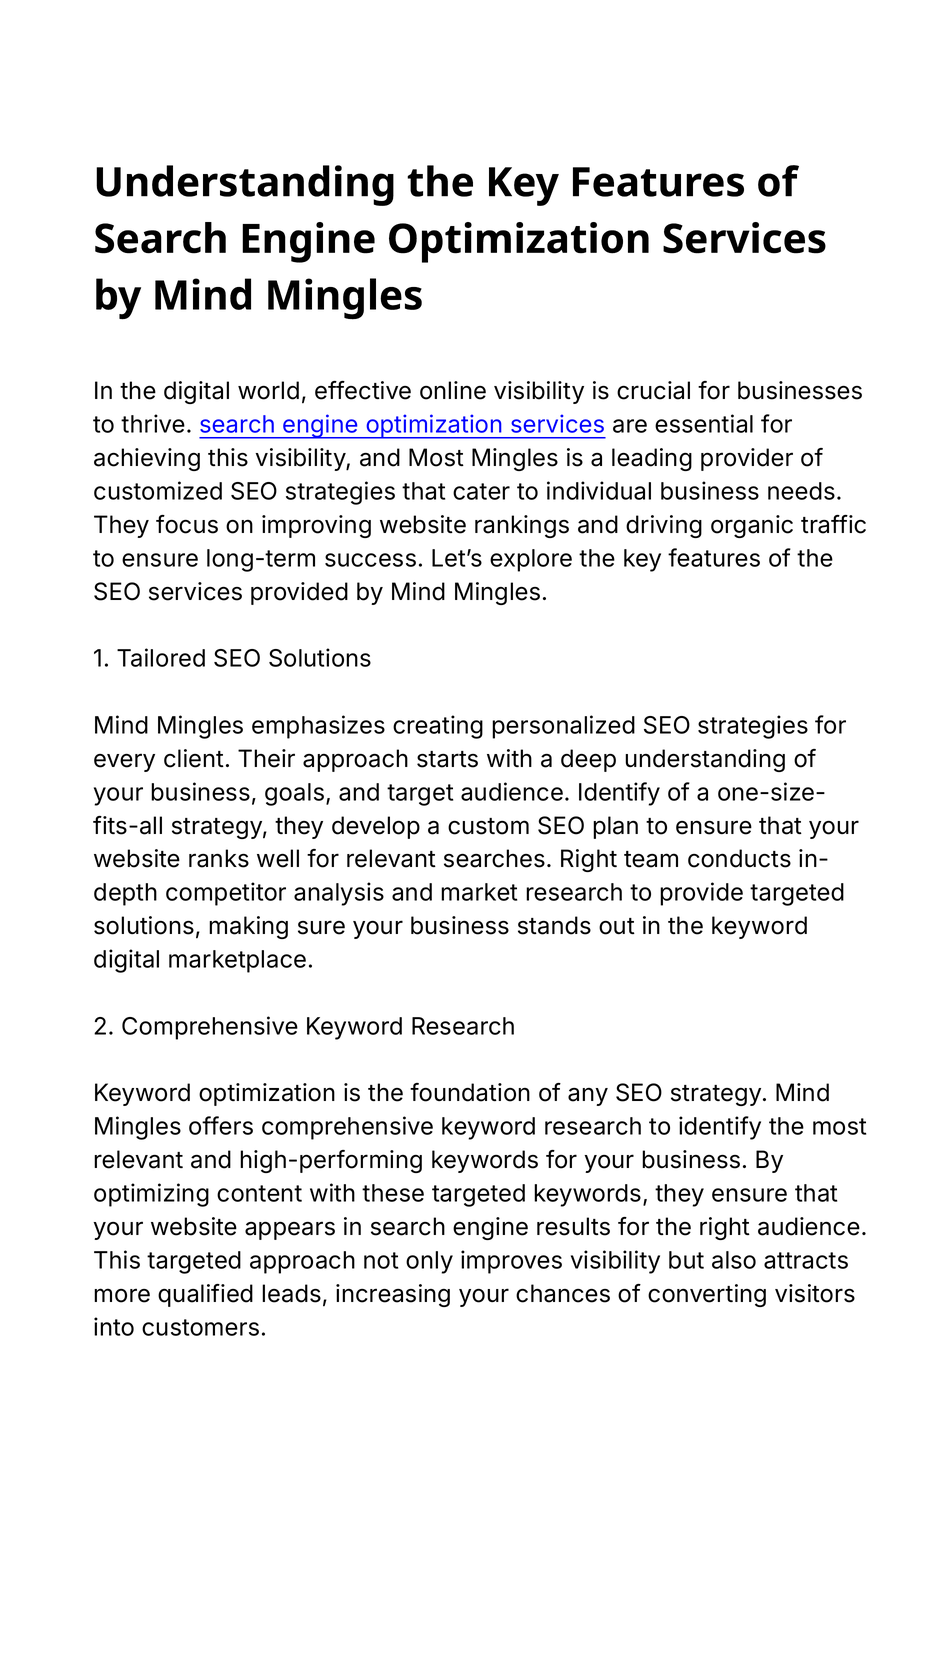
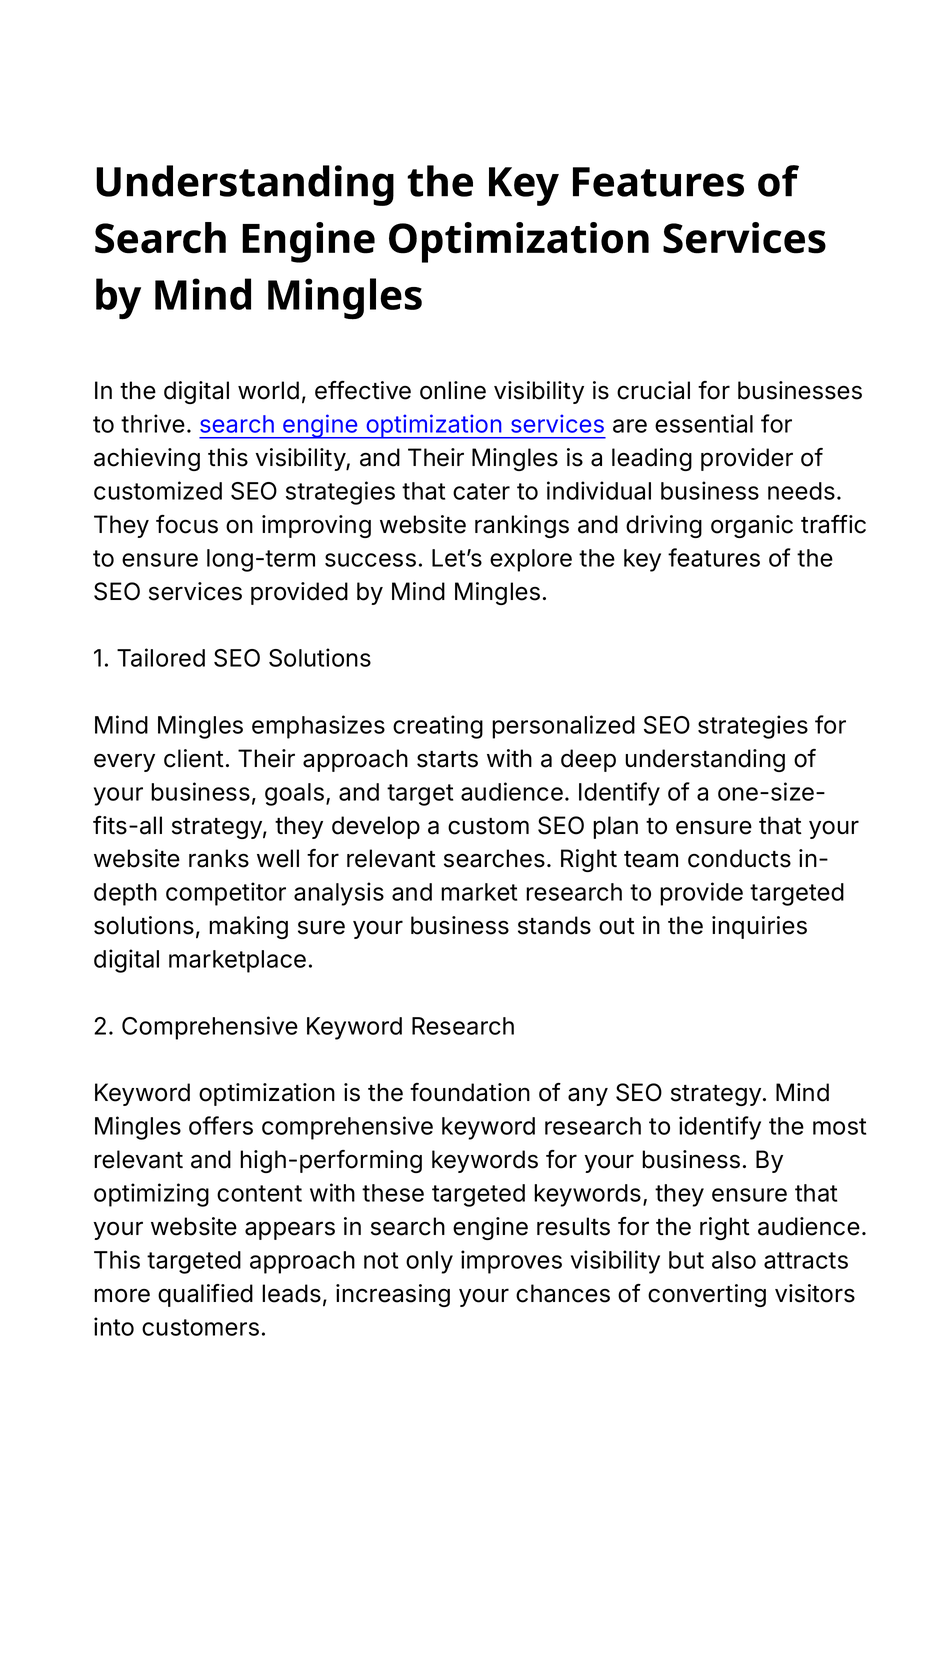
and Most: Most -> Their
the keyword: keyword -> inquiries
